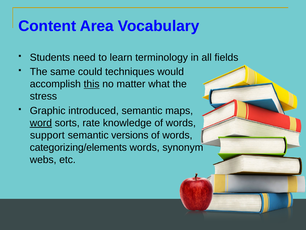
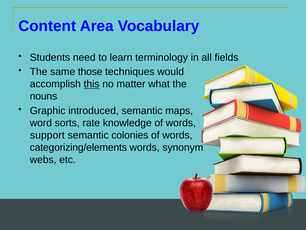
could: could -> those
stress: stress -> nouns
word underline: present -> none
versions: versions -> colonies
